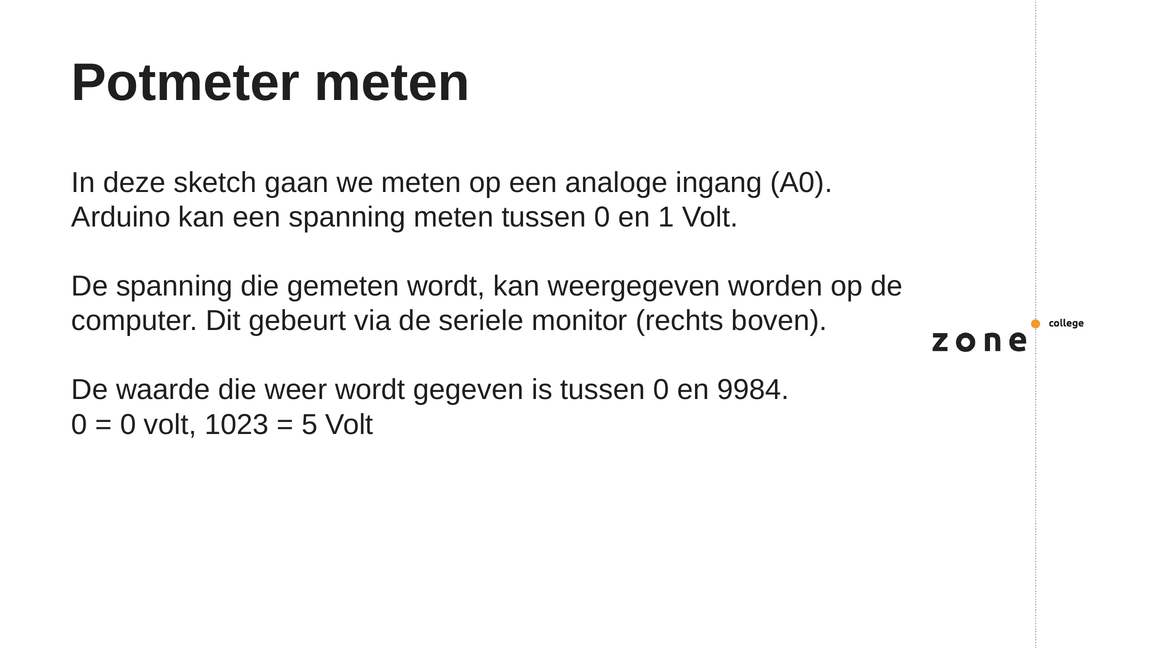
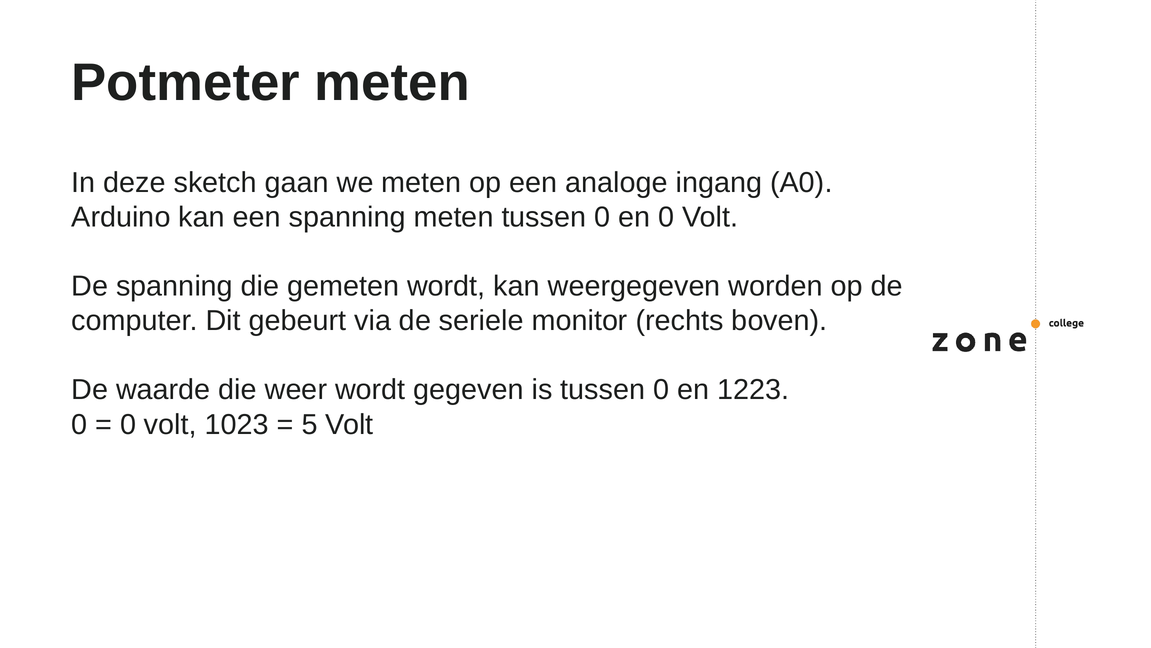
en 1: 1 -> 0
9984: 9984 -> 1223
